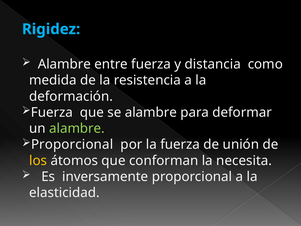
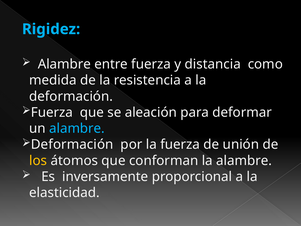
se alambre: alambre -> aleación
alambre at (77, 128) colour: light green -> light blue
Proporcional at (72, 144): Proporcional -> Deformación
la necesita: necesita -> alambre
